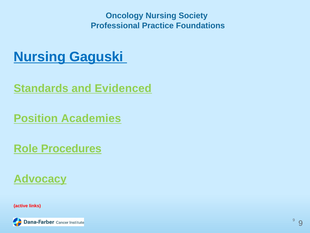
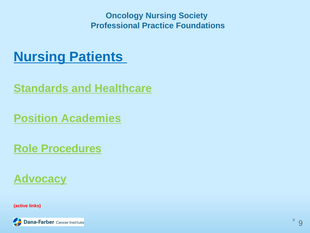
Gaguski: Gaguski -> Patients
Evidenced: Evidenced -> Healthcare
